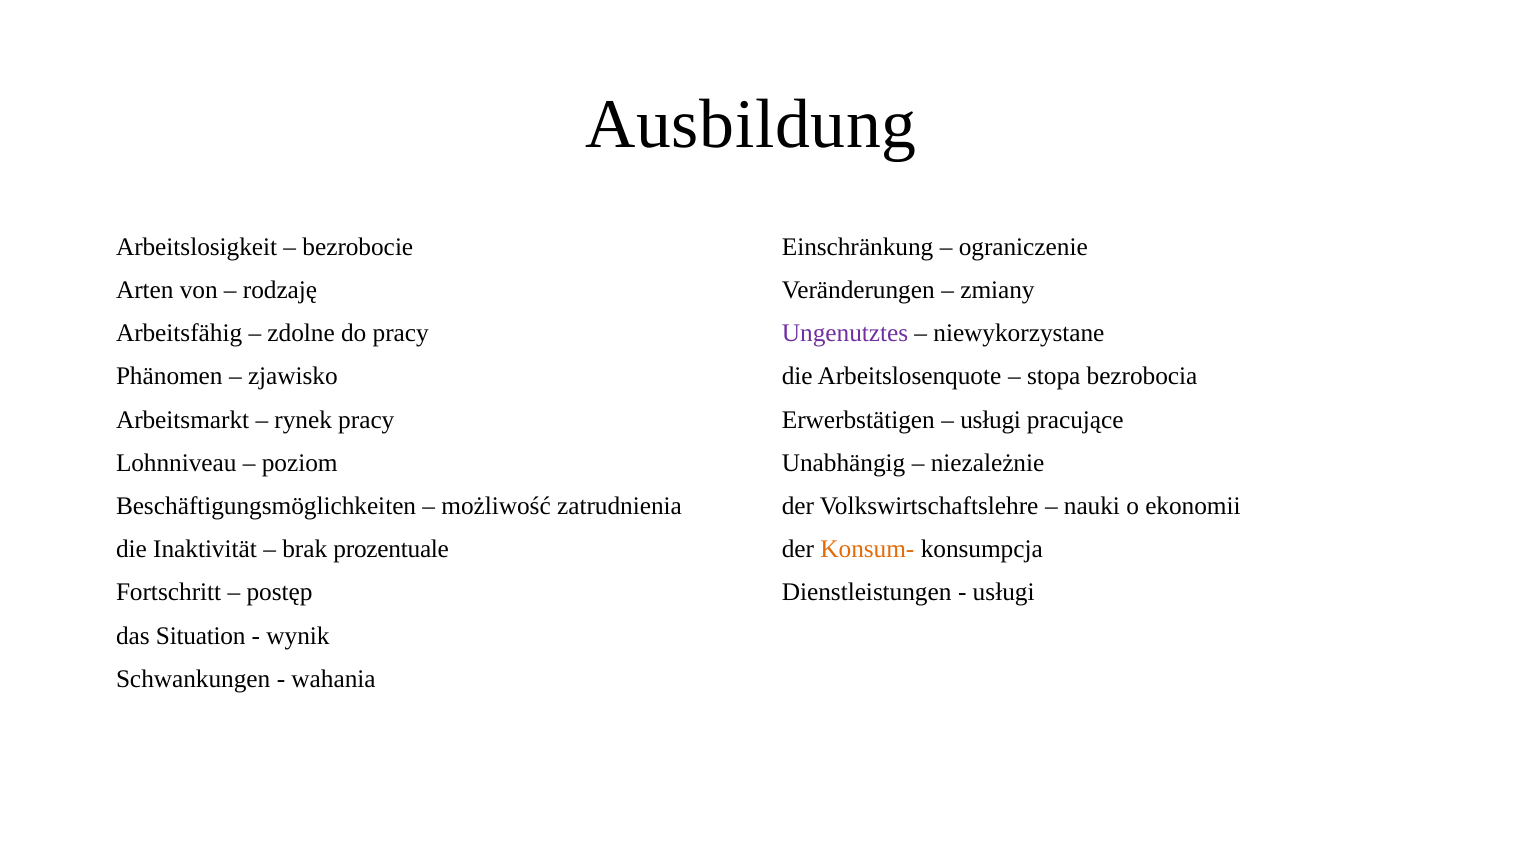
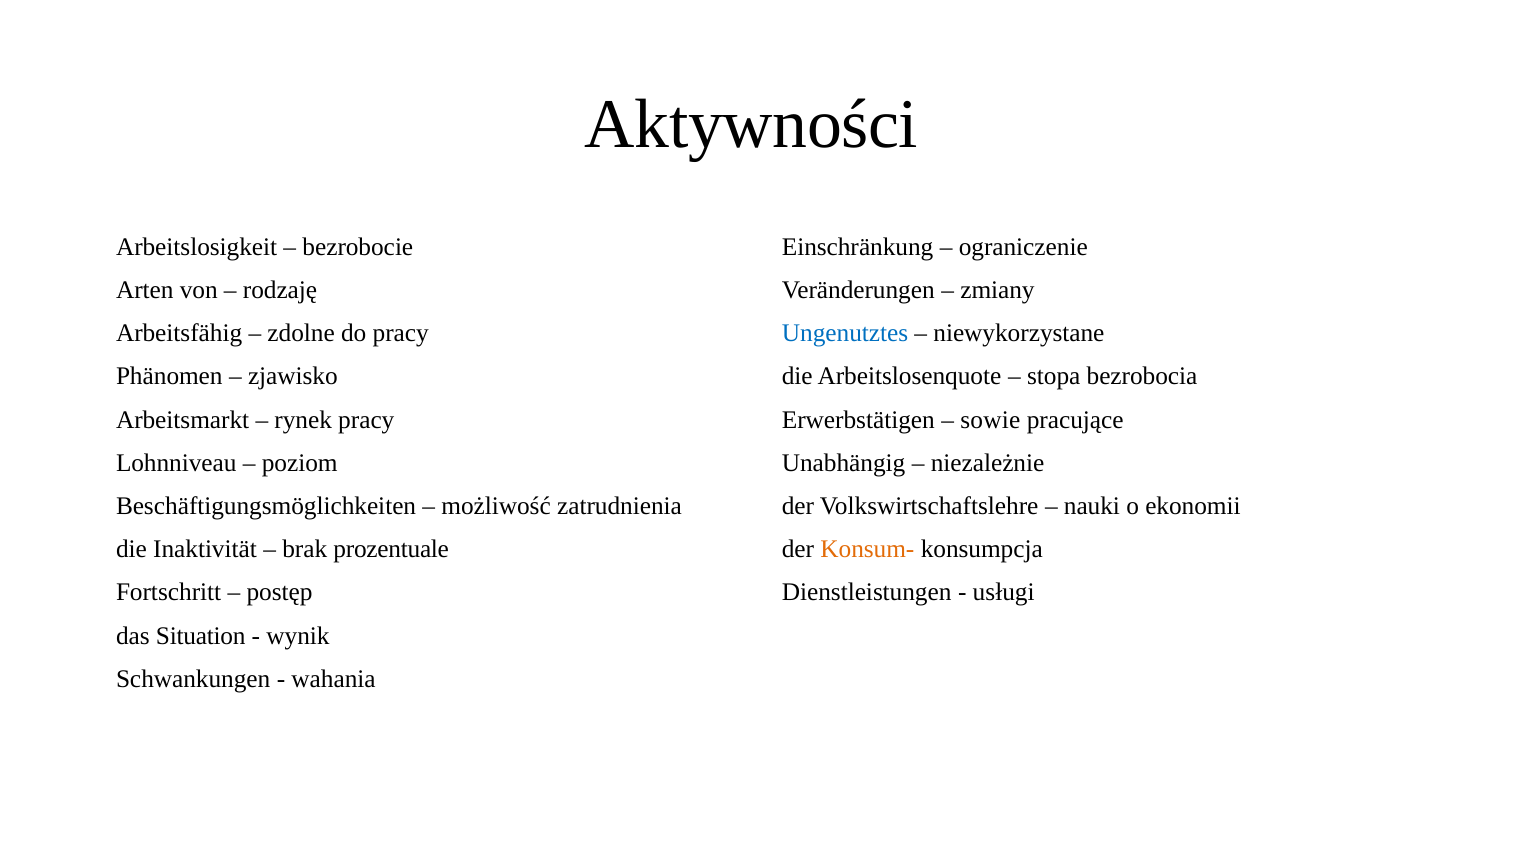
Ausbildung: Ausbildung -> Aktywności
Ungenutztes colour: purple -> blue
usługi at (991, 420): usługi -> sowie
